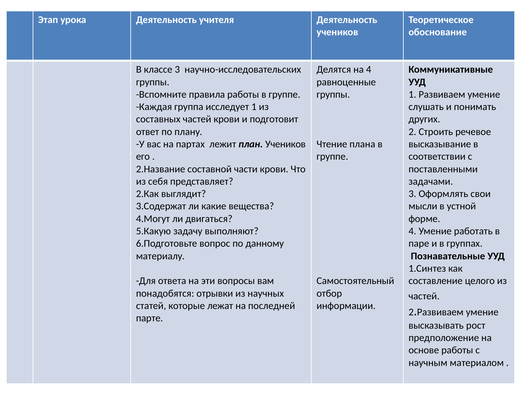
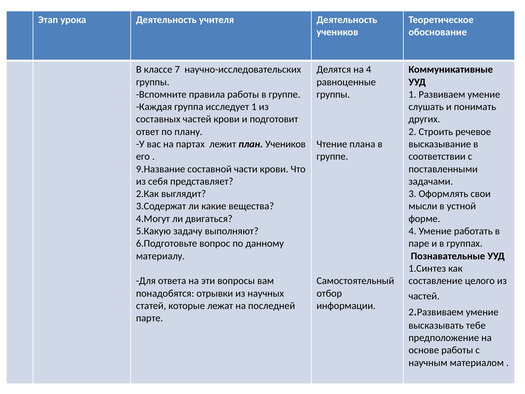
классе 3: 3 -> 7
2.Название: 2.Название -> 9.Название
рост: рост -> тебе
